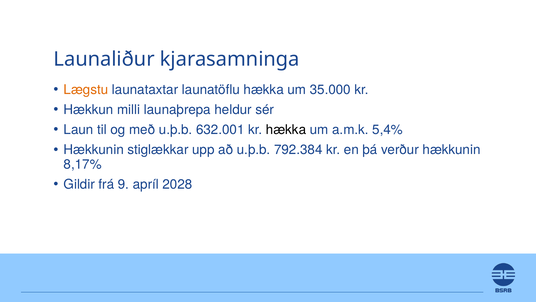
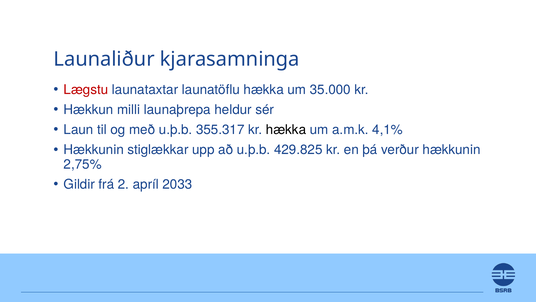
Lægstu colour: orange -> red
632.001: 632.001 -> 355.317
5,4%: 5,4% -> 4,1%
792.384: 792.384 -> 429.825
8,17%: 8,17% -> 2,75%
9: 9 -> 2
2028: 2028 -> 2033
